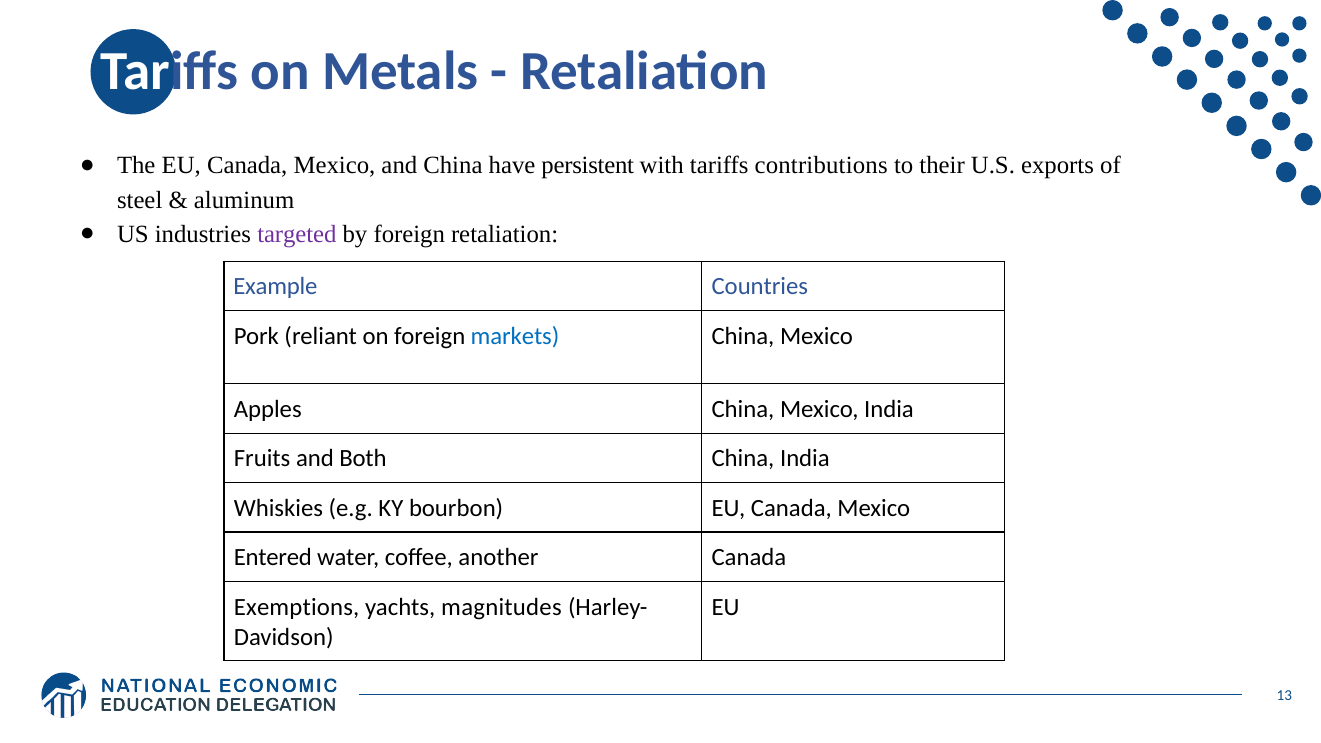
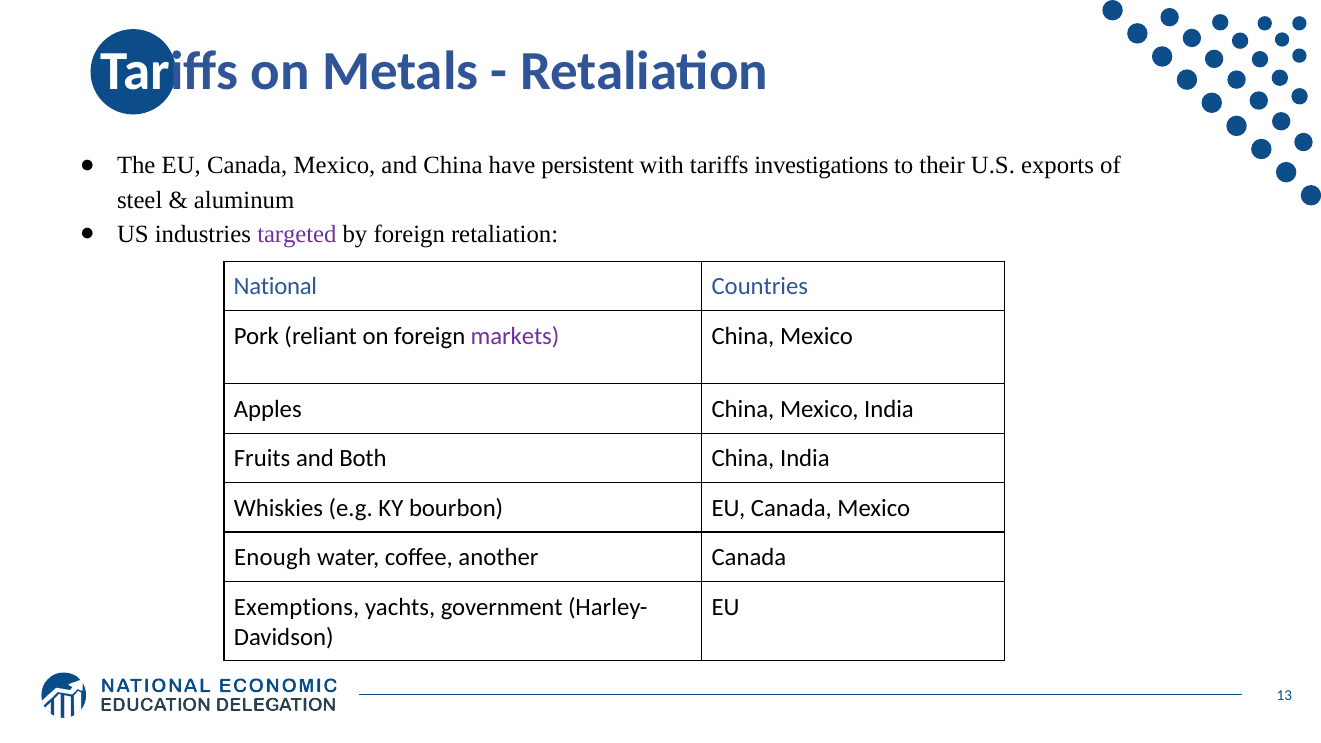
contributions: contributions -> investigations
Example: Example -> National
markets colour: blue -> purple
Entered: Entered -> Enough
magnitudes: magnitudes -> government
